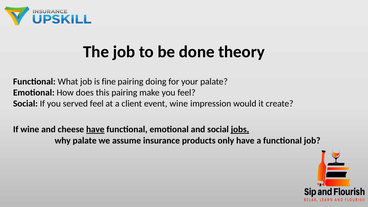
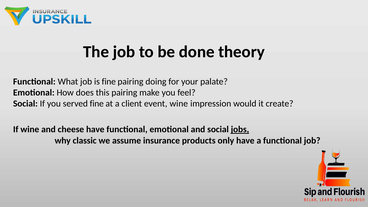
served feel: feel -> fine
have at (95, 129) underline: present -> none
why palate: palate -> classic
